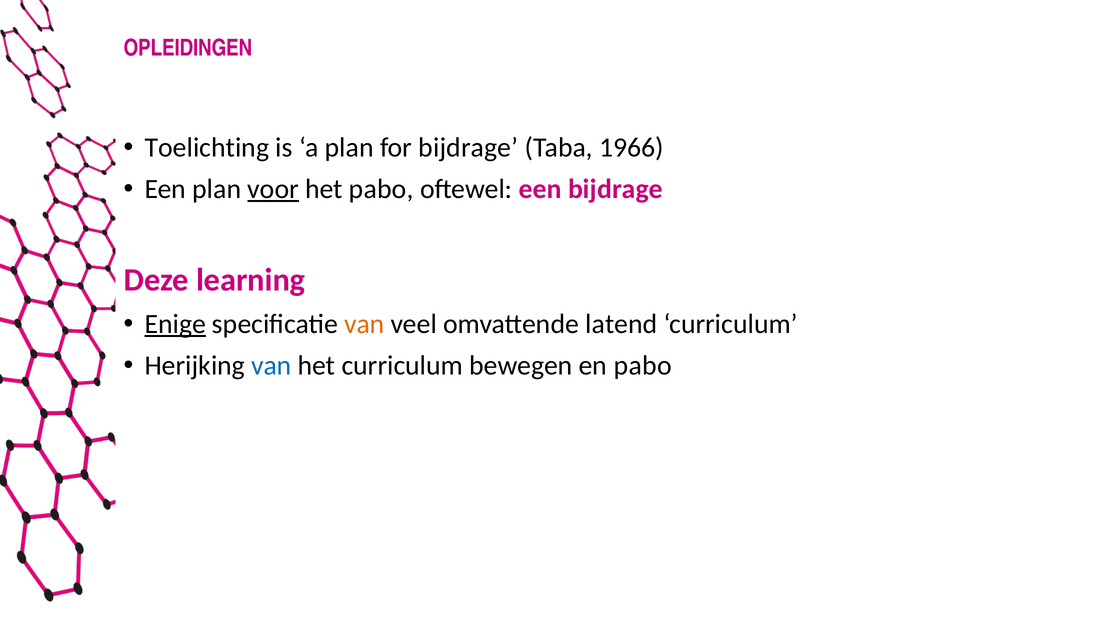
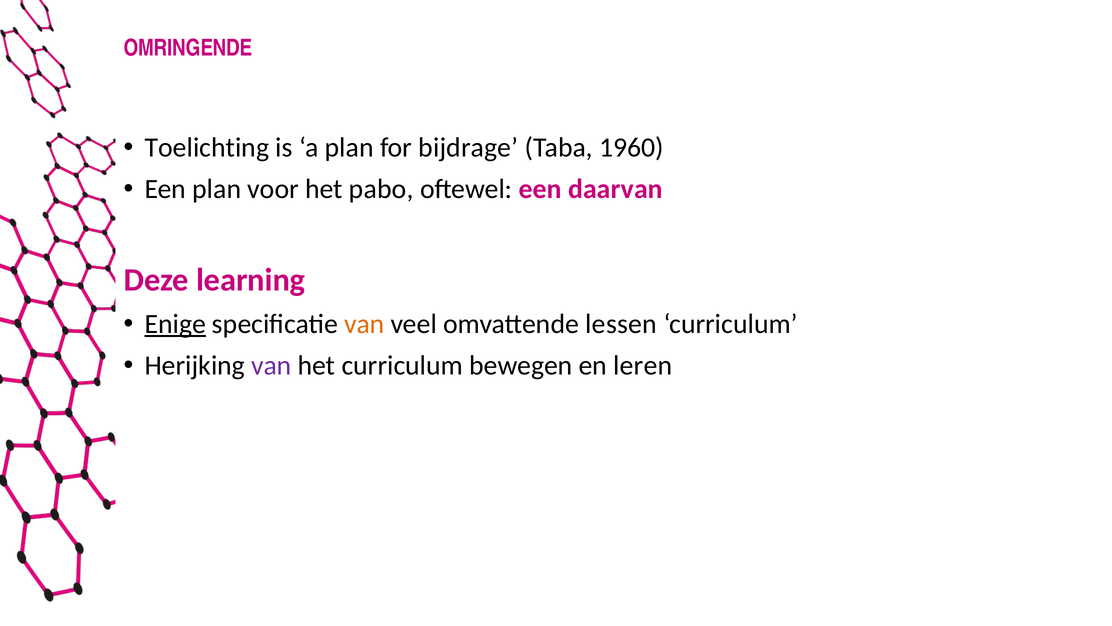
OPLEIDINGEN: OPLEIDINGEN -> OMRINGENDE
1966: 1966 -> 1960
voor underline: present -> none
een bijdrage: bijdrage -> daarvan
latend: latend -> lessen
van at (271, 365) colour: blue -> purple
en pabo: pabo -> leren
